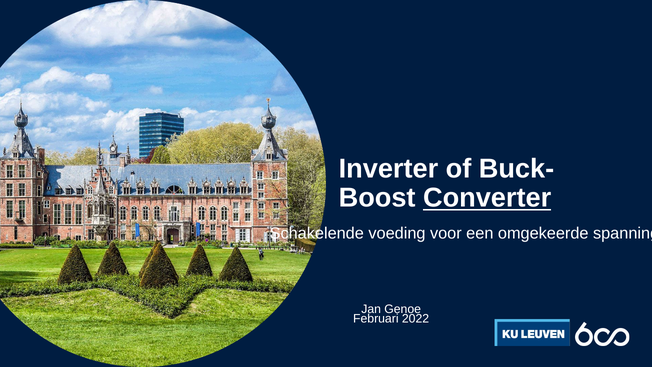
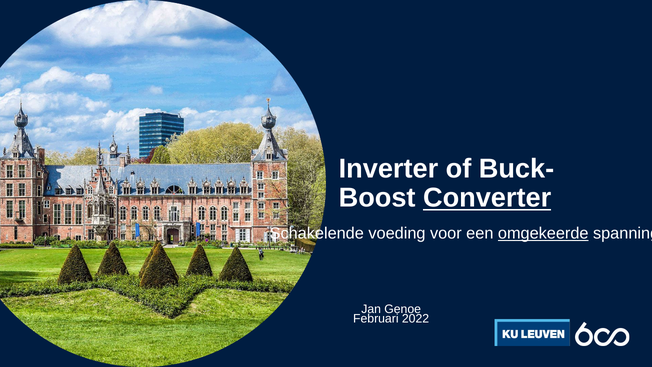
omgekeerde underline: none -> present
